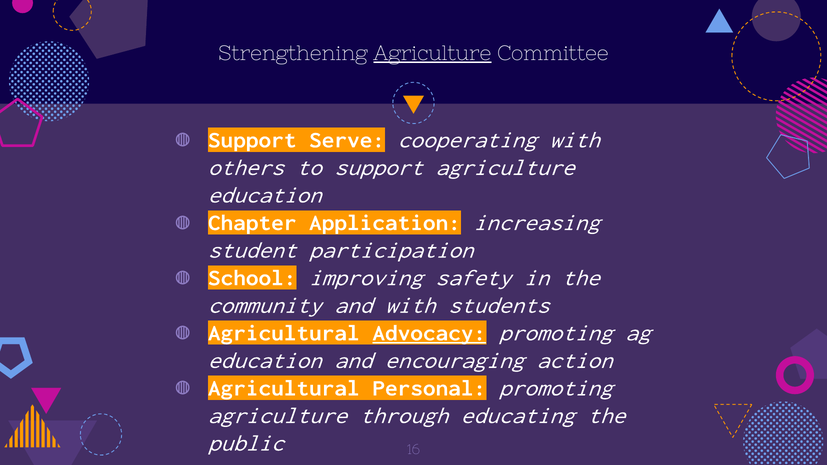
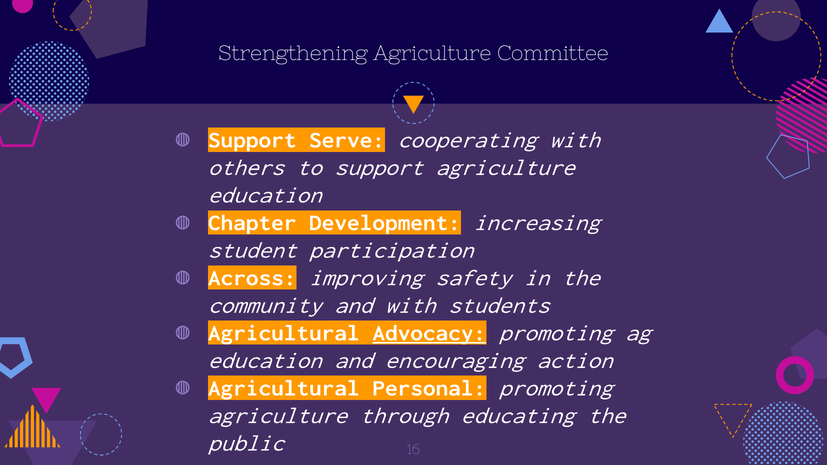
Agriculture at (432, 53) underline: present -> none
Application: Application -> Development
School: School -> Across
